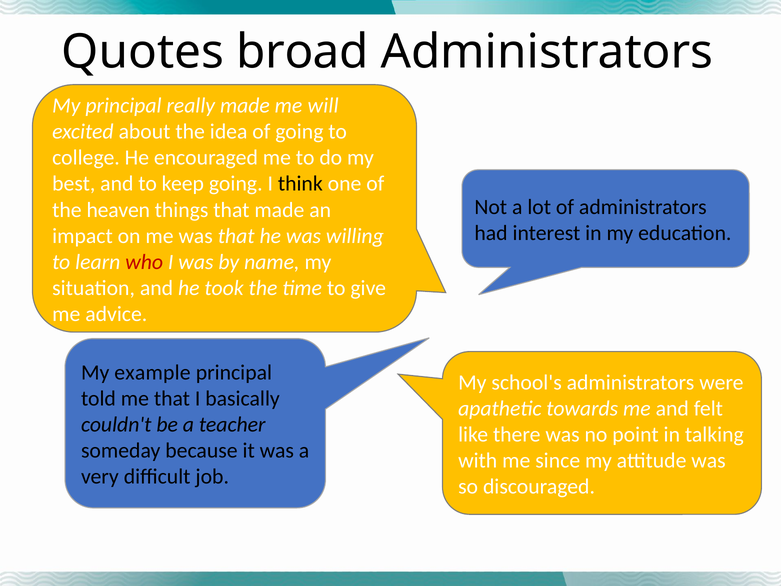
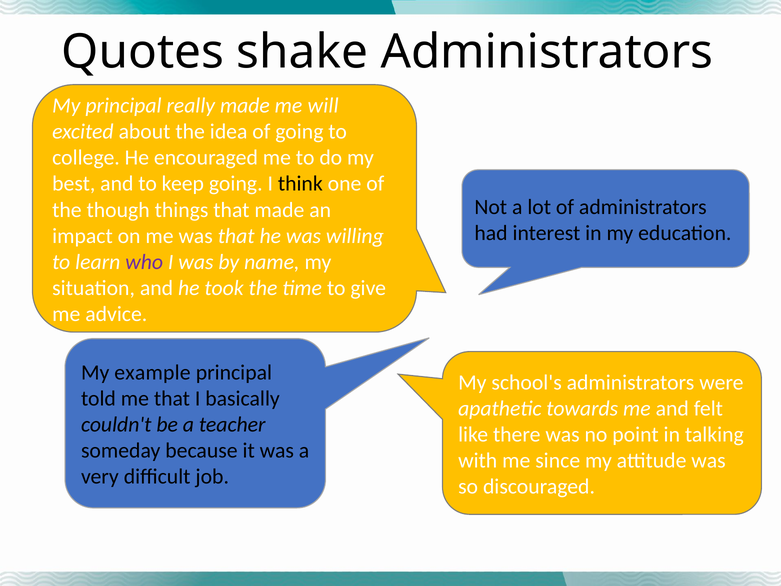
broad: broad -> shake
heaven: heaven -> though
who colour: red -> purple
